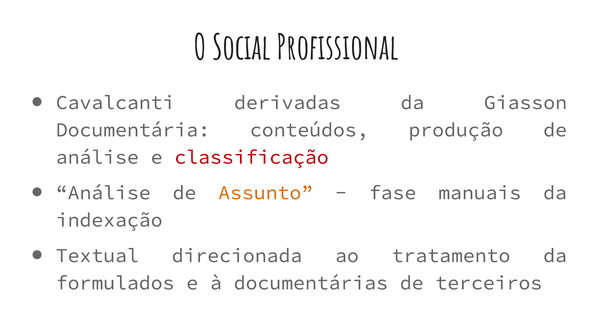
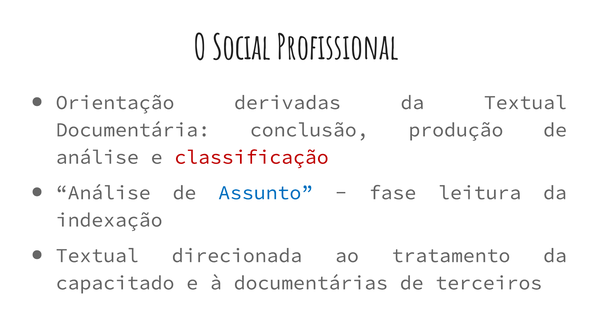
Cavalcanti: Cavalcanti -> Orientação
da Giasson: Giasson -> Textual
conteúdos: conteúdos -> conclusão
Assunto colour: orange -> blue
manuais: manuais -> leitura
formulados: formulados -> capacitado
